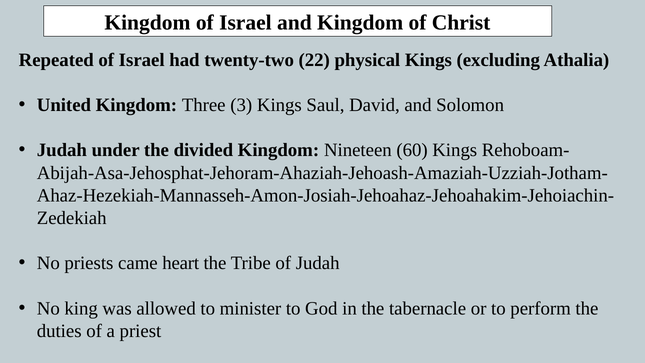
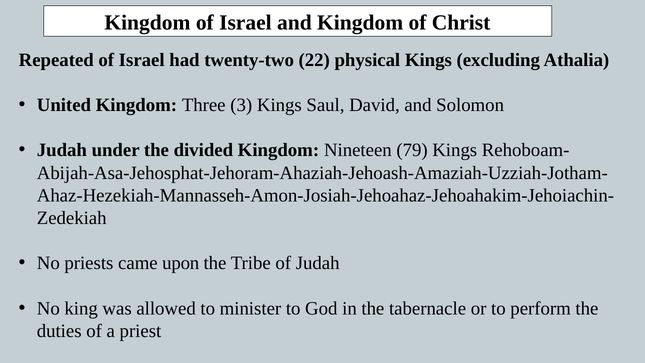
60: 60 -> 79
heart: heart -> upon
